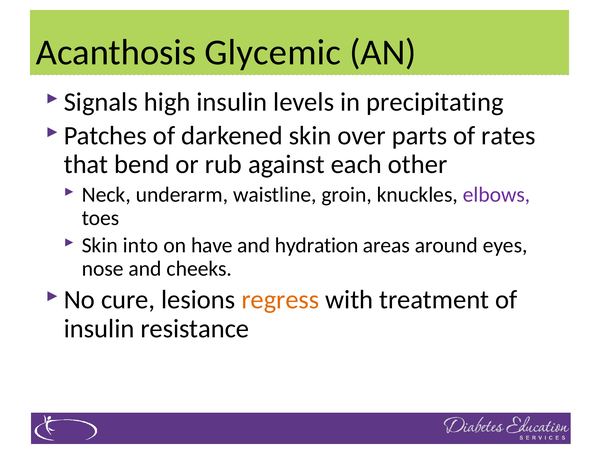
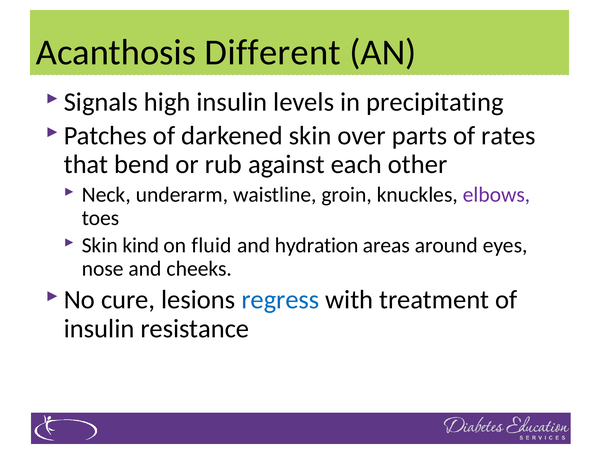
Glycemic: Glycemic -> Different
into: into -> kind
have: have -> fluid
regress colour: orange -> blue
